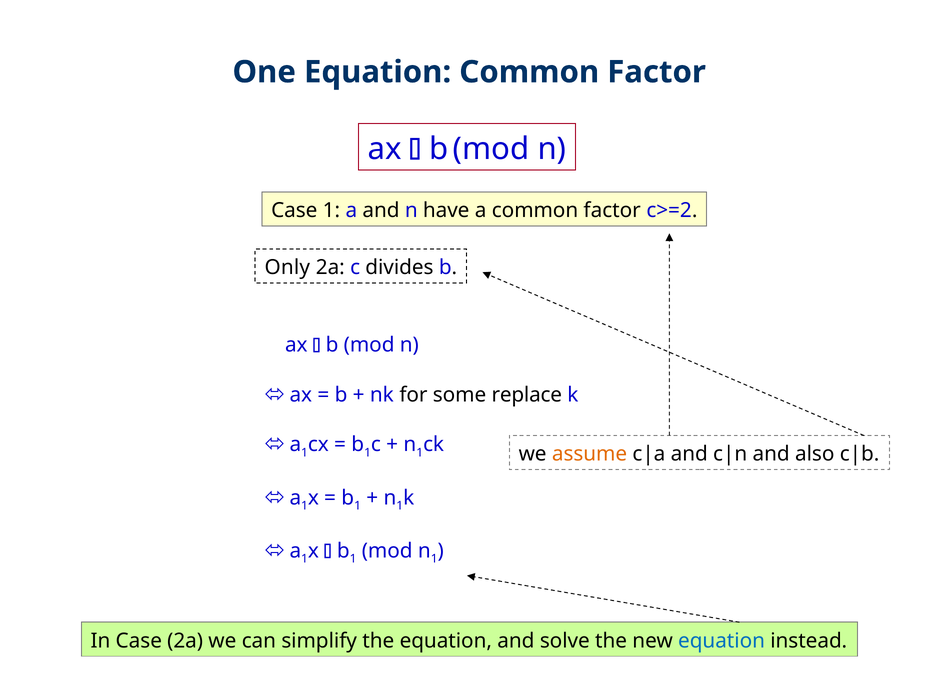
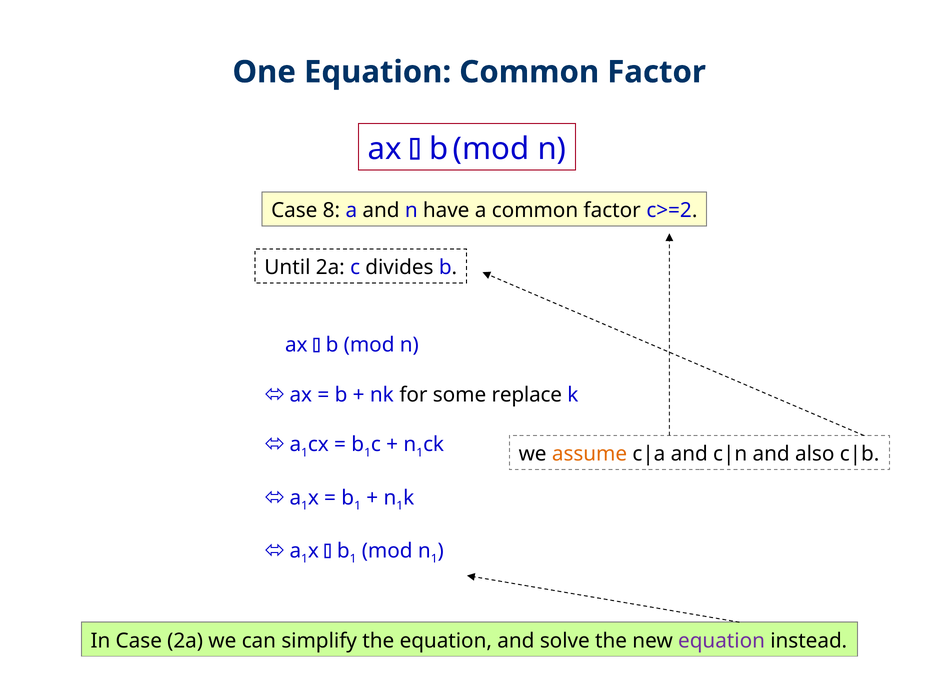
Case 1: 1 -> 8
Only: Only -> Until
equation at (722, 641) colour: blue -> purple
